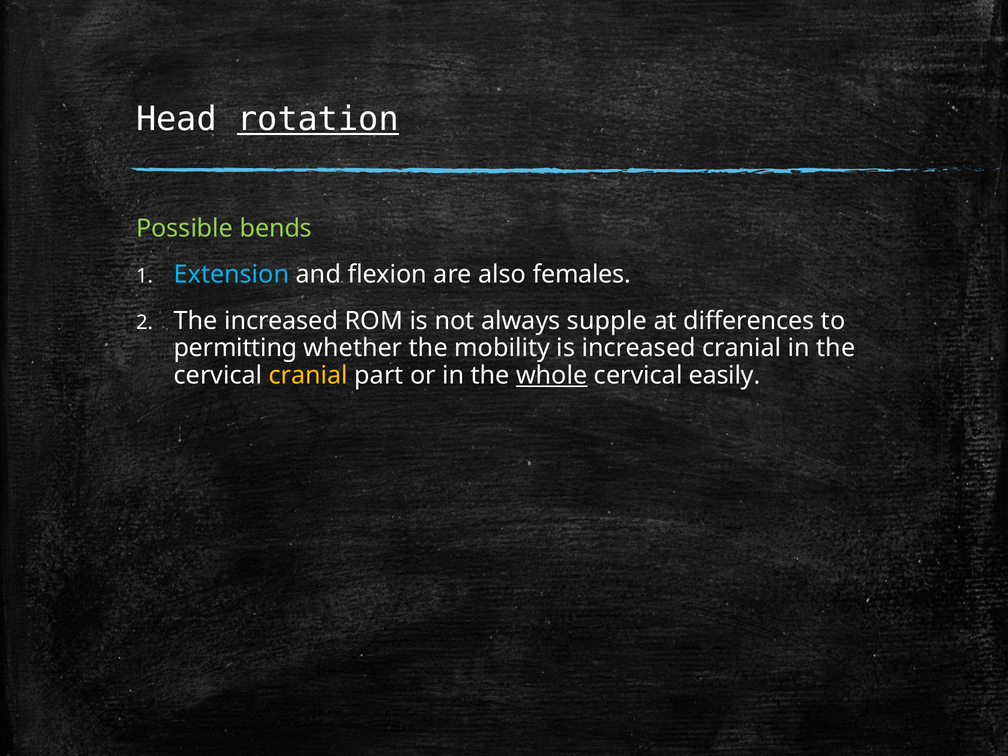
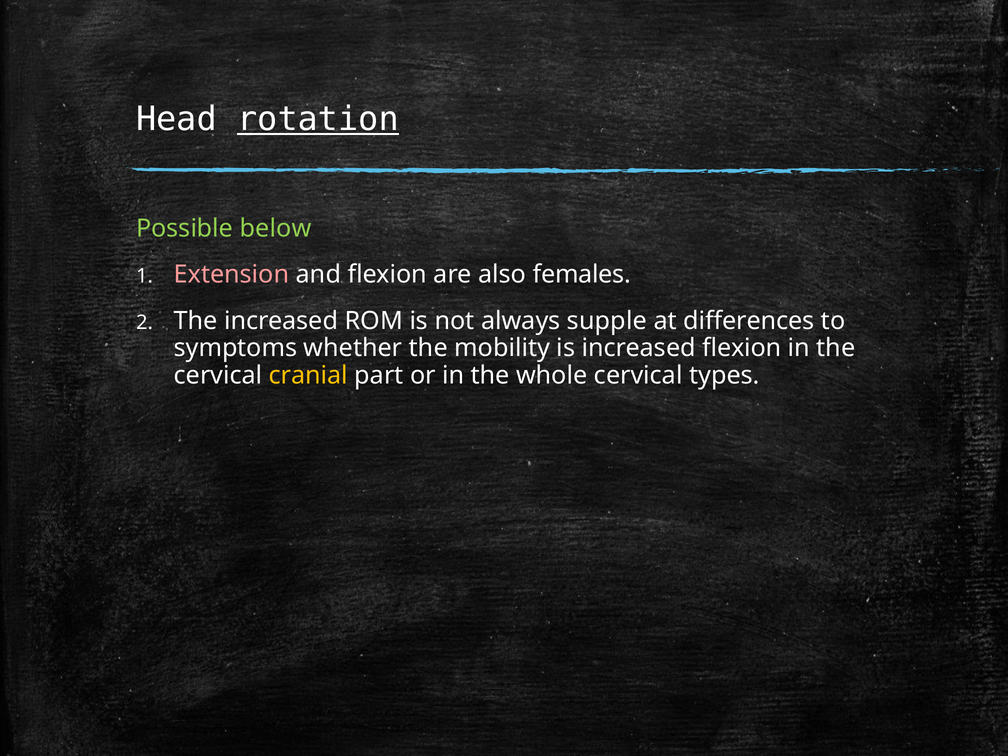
bends: bends -> below
Extension colour: light blue -> pink
permitting: permitting -> symptoms
increased cranial: cranial -> flexion
whole underline: present -> none
easily: easily -> types
